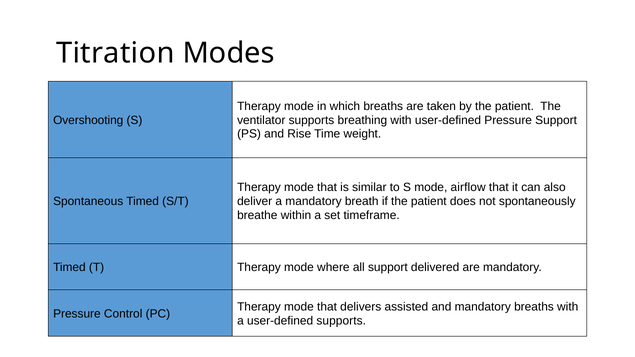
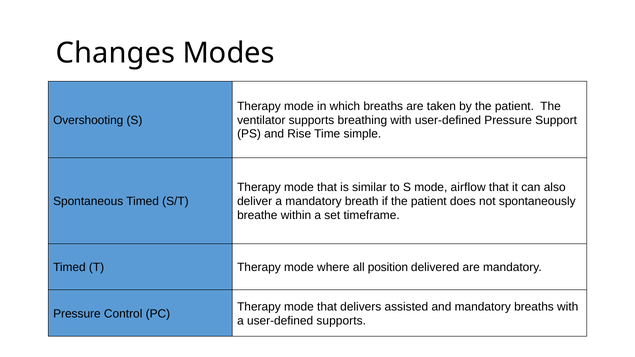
Titration: Titration -> Changes
weight: weight -> simple
all support: support -> position
